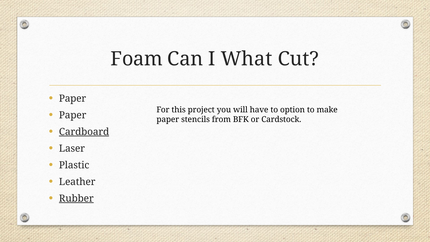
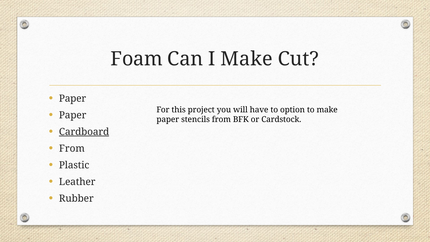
I What: What -> Make
Laser at (72, 148): Laser -> From
Rubber underline: present -> none
